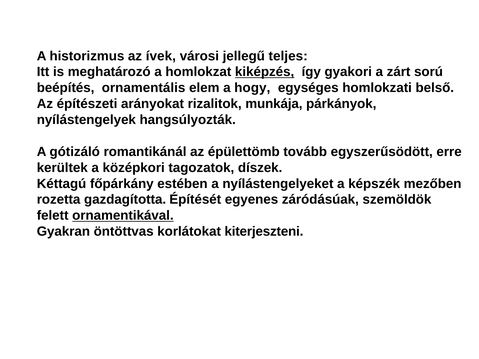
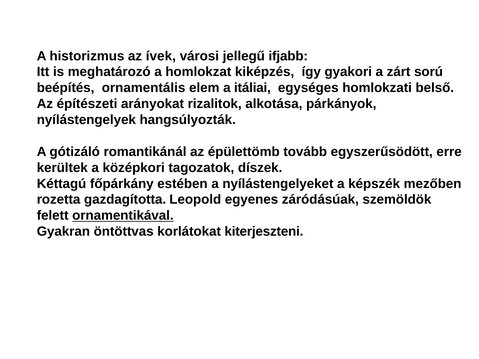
teljes: teljes -> ifjabb
kiképzés underline: present -> none
hogy: hogy -> itáliai
munkája: munkája -> alkotása
Építését: Építését -> Leopold
